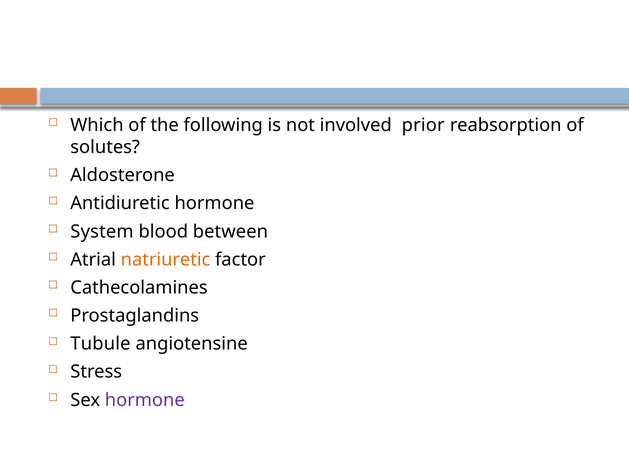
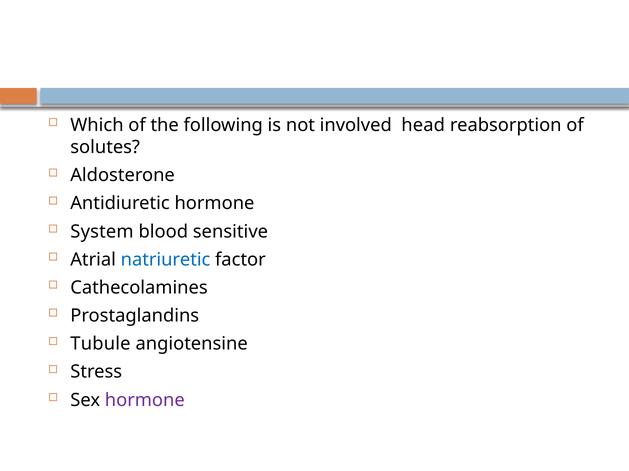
prior: prior -> head
between: between -> sensitive
natriuretic colour: orange -> blue
